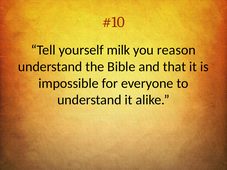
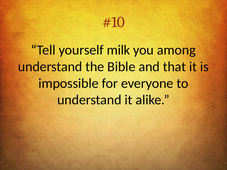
reason: reason -> among
